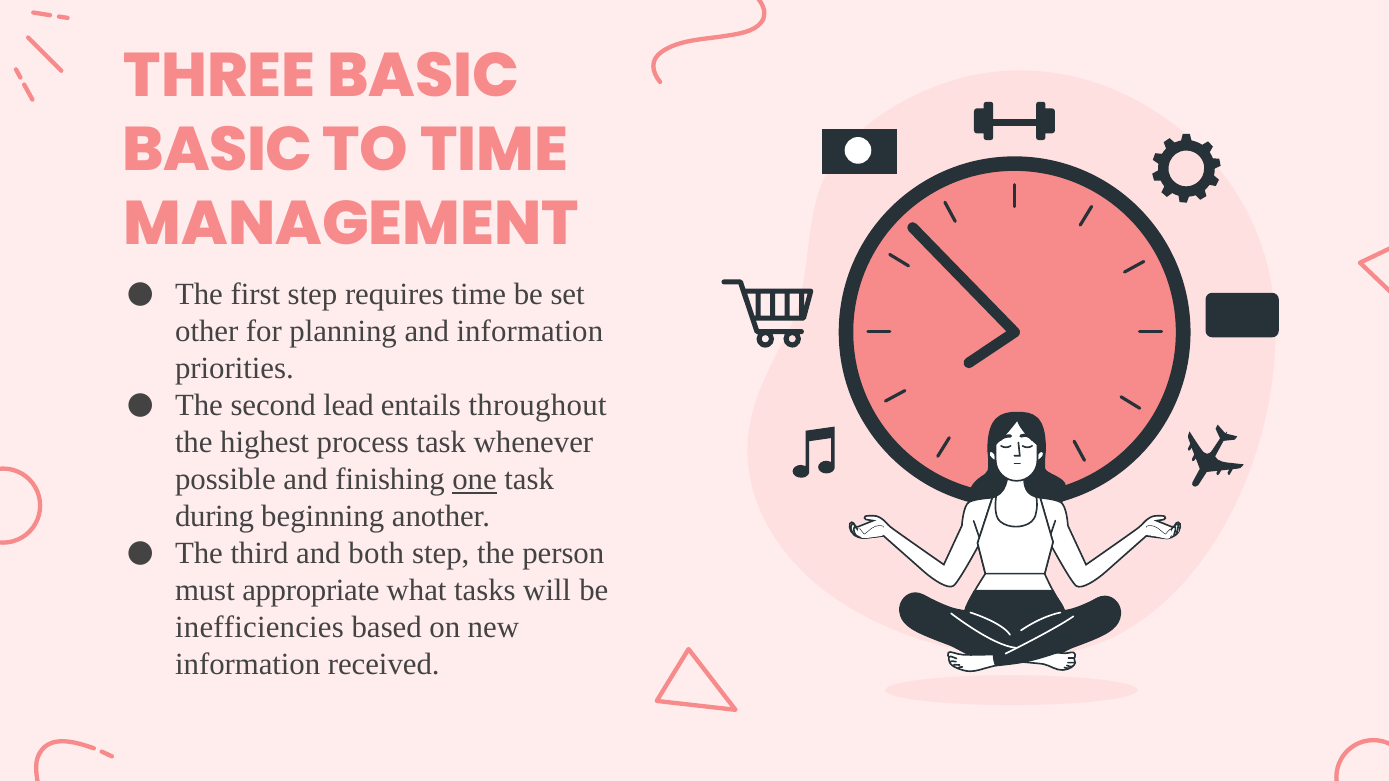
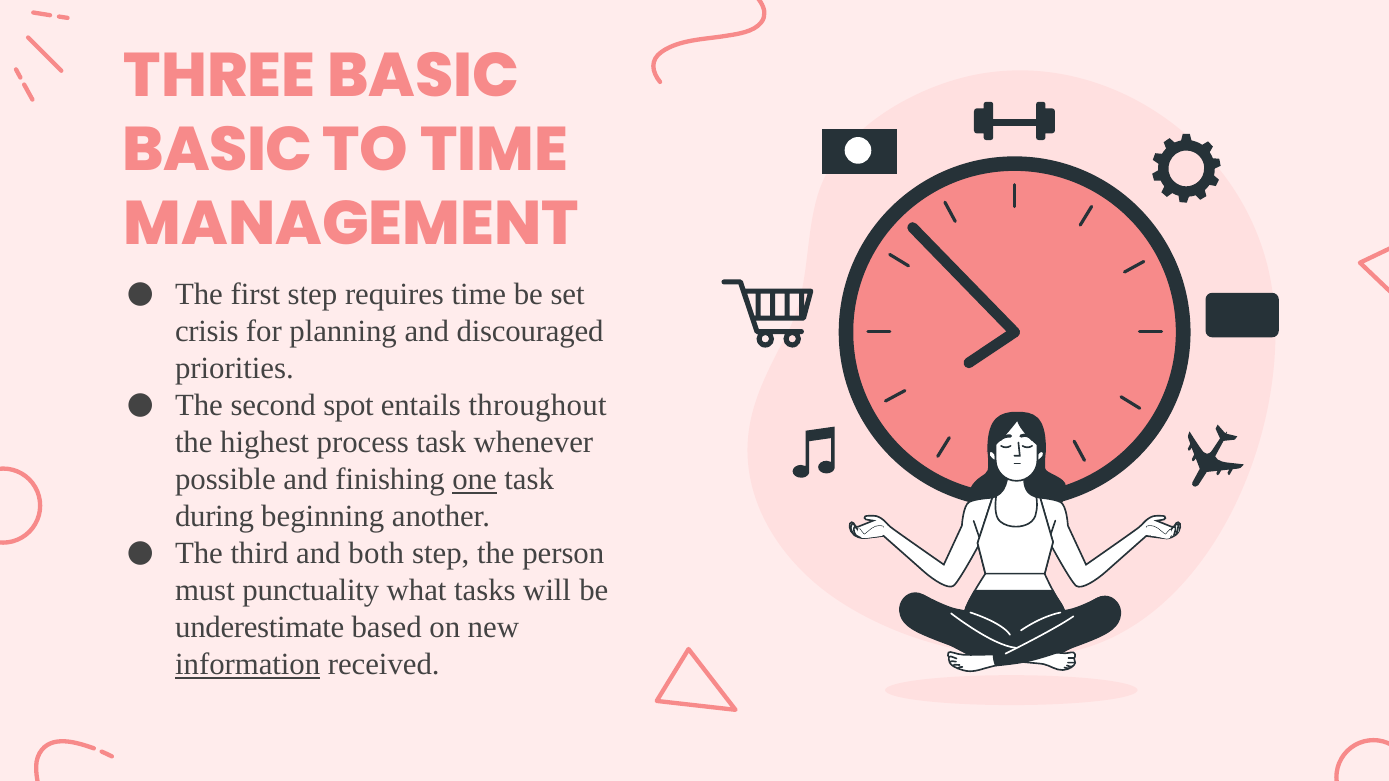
other: other -> crisis
and information: information -> discouraged
lead: lead -> spot
appropriate: appropriate -> punctuality
inefficiencies: inefficiencies -> underestimate
information at (248, 665) underline: none -> present
